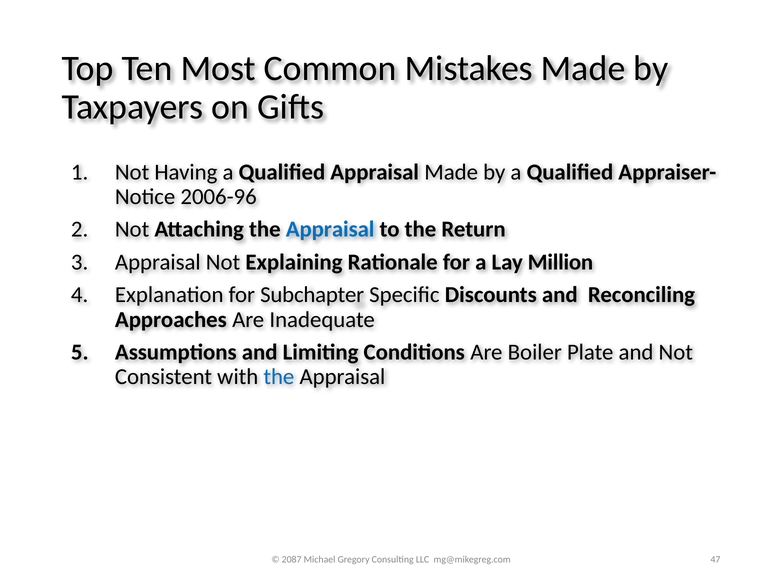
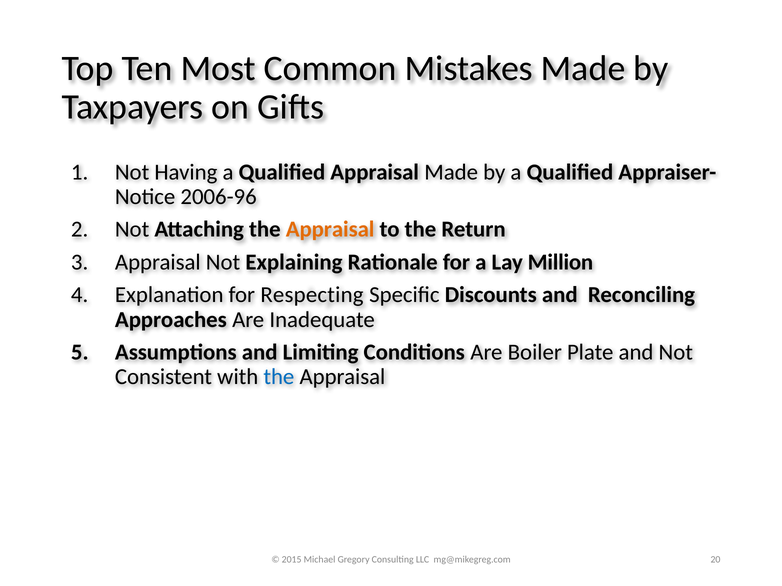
Appraisal at (330, 230) colour: blue -> orange
Subchapter: Subchapter -> Respecting
2087: 2087 -> 2015
47: 47 -> 20
